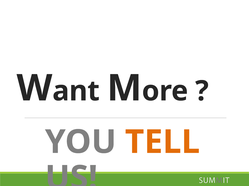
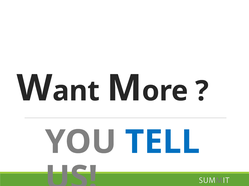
TELL colour: orange -> blue
